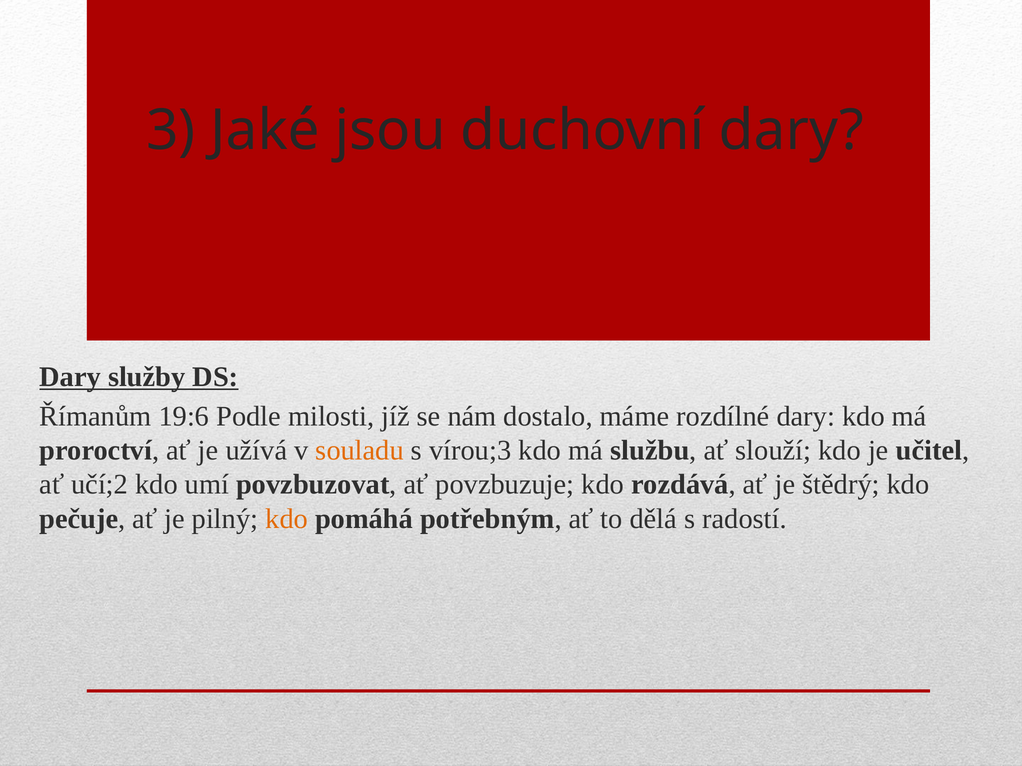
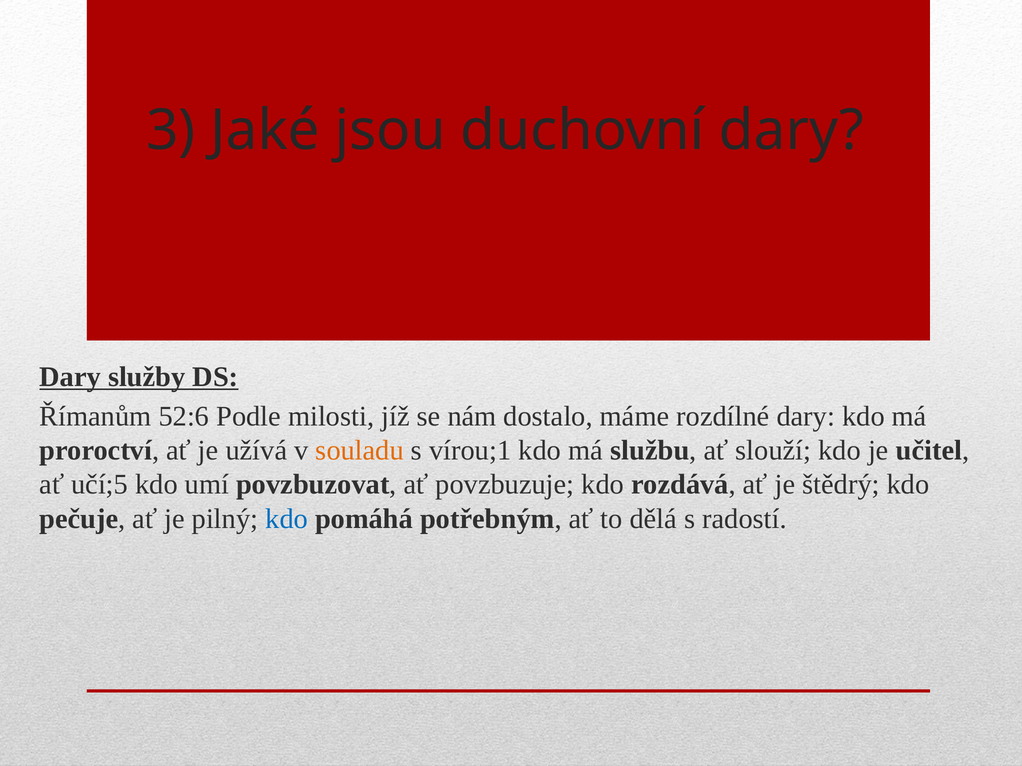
19:6: 19:6 -> 52:6
vírou;3: vírou;3 -> vírou;1
učí;2: učí;2 -> učí;5
kdo at (287, 519) colour: orange -> blue
